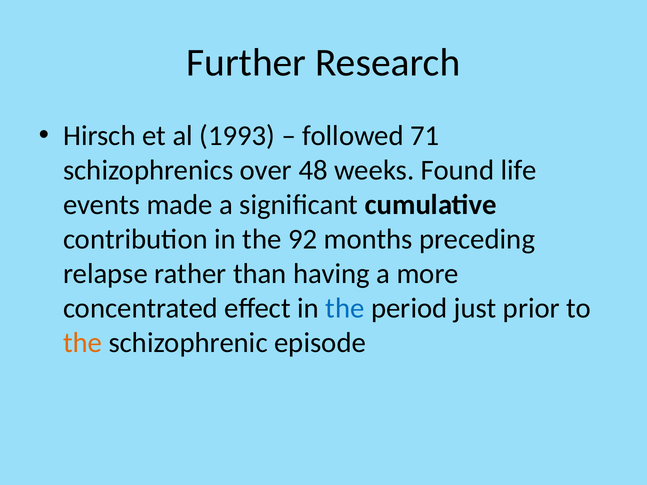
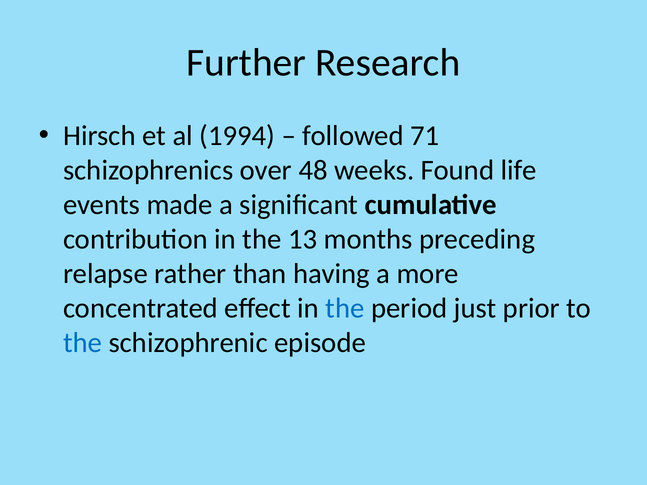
1993: 1993 -> 1994
92: 92 -> 13
the at (83, 343) colour: orange -> blue
